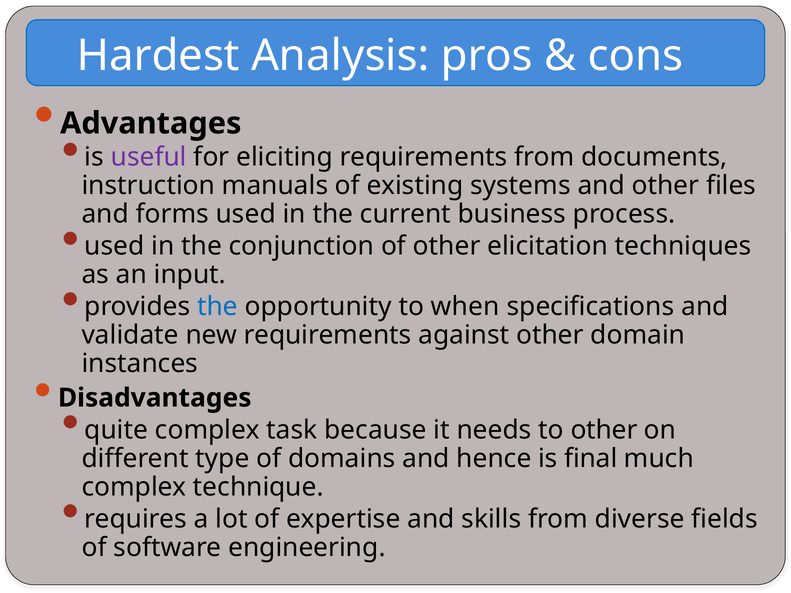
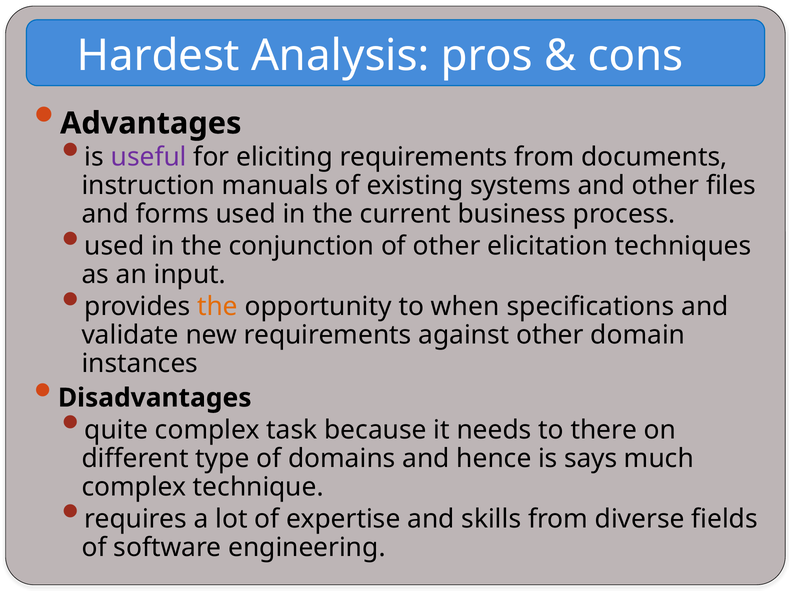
the at (218, 307) colour: blue -> orange
to other: other -> there
final: final -> says
